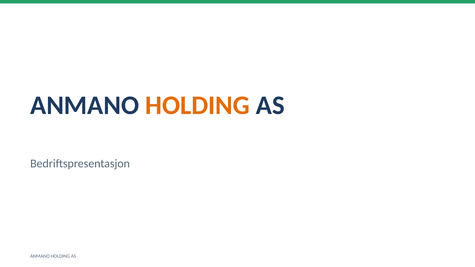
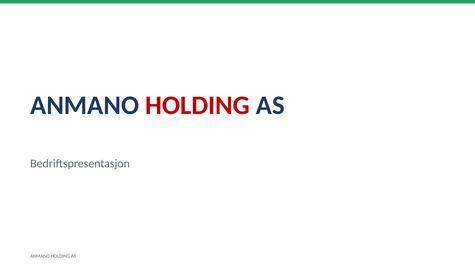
HOLDING at (198, 105) colour: orange -> red
